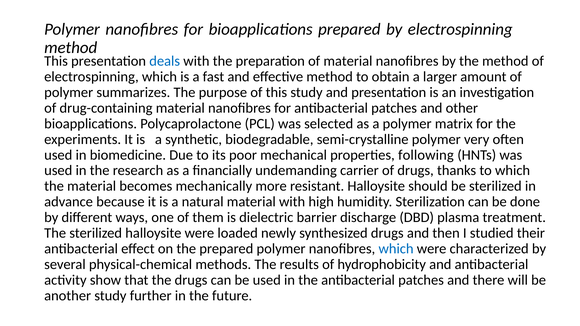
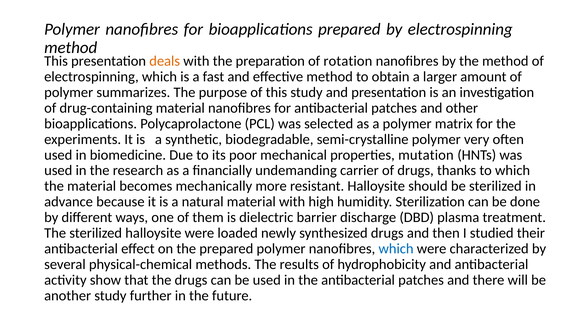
deals colour: blue -> orange
of material: material -> rotation
following: following -> mutation
